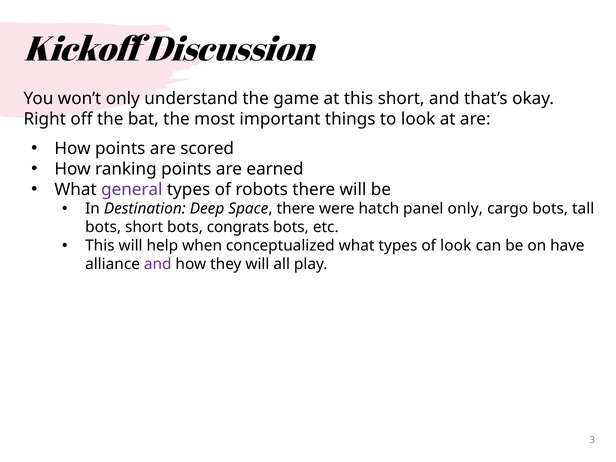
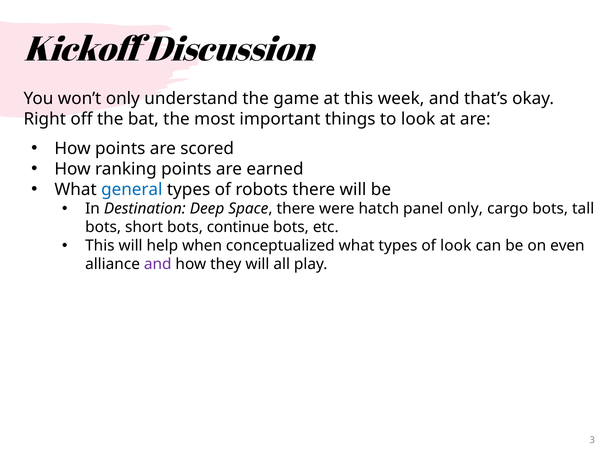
this short: short -> week
general colour: purple -> blue
congrats: congrats -> continue
have: have -> even
